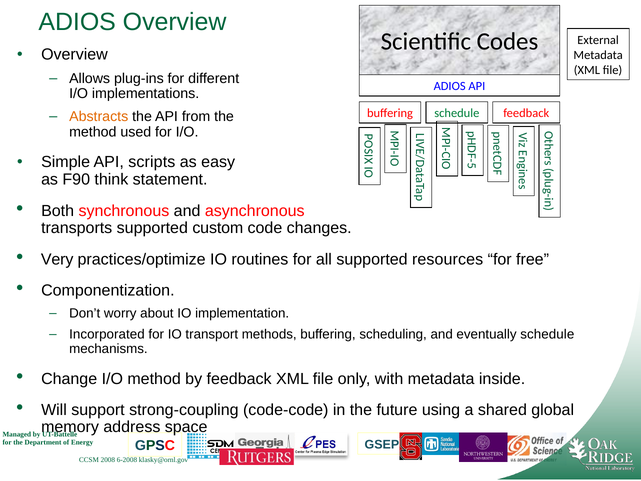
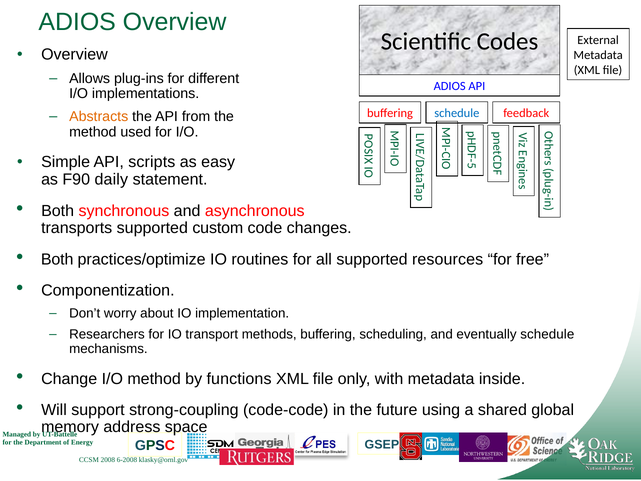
schedule at (457, 113) colour: green -> blue
think: think -> daily
Very at (57, 259): Very -> Both
Incorporated: Incorporated -> Researchers
by feedback: feedback -> functions
